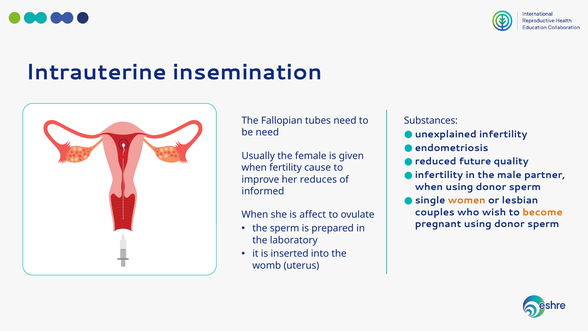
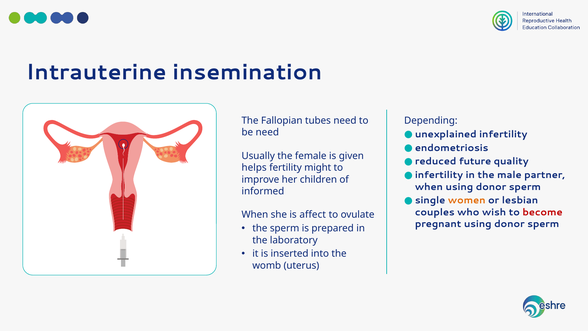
Substances: Substances -> Depending
when at (254, 168): when -> helps
cause: cause -> might
reduces: reduces -> children
become colour: orange -> red
